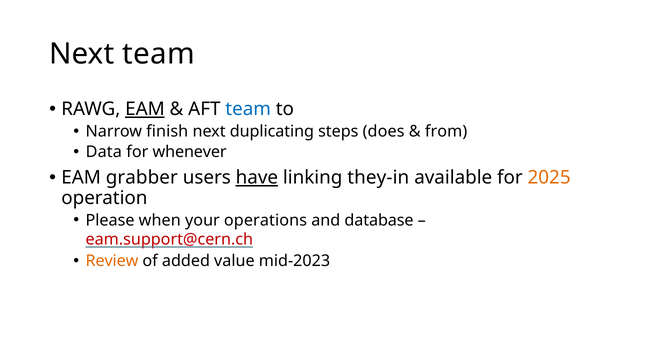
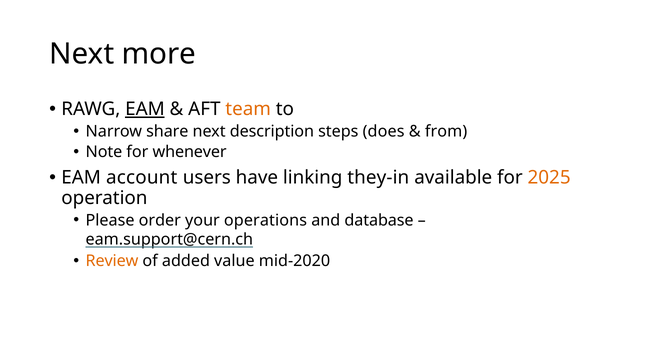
Next team: team -> more
team at (248, 109) colour: blue -> orange
finish: finish -> share
duplicating: duplicating -> description
Data: Data -> Note
grabber: grabber -> account
have underline: present -> none
when: when -> order
eam.support@cern.ch colour: red -> black
mid-2023: mid-2023 -> mid-2020
